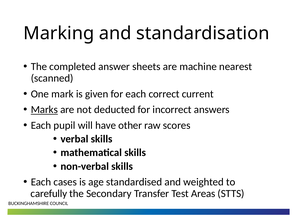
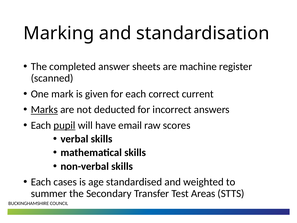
nearest: nearest -> register
pupil underline: none -> present
other: other -> email
carefully: carefully -> summer
